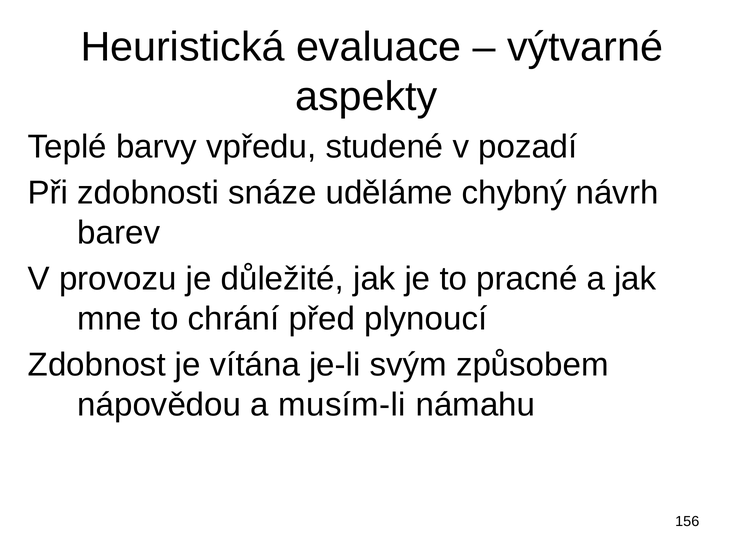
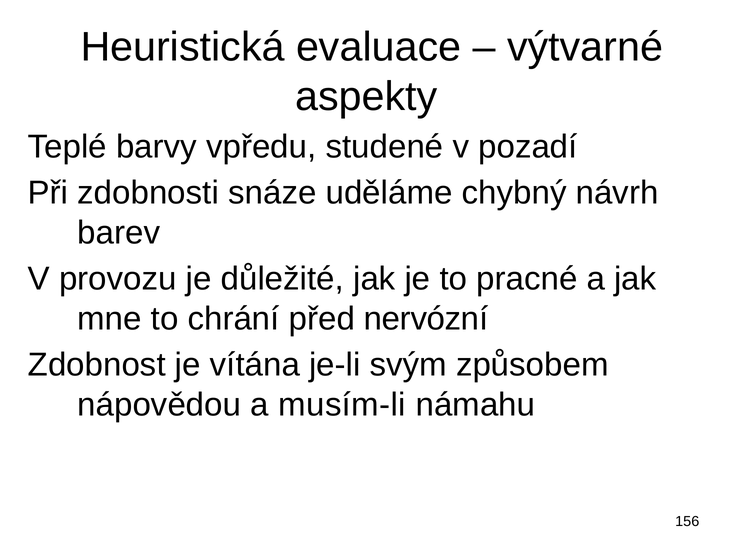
plynoucí: plynoucí -> nervózní
